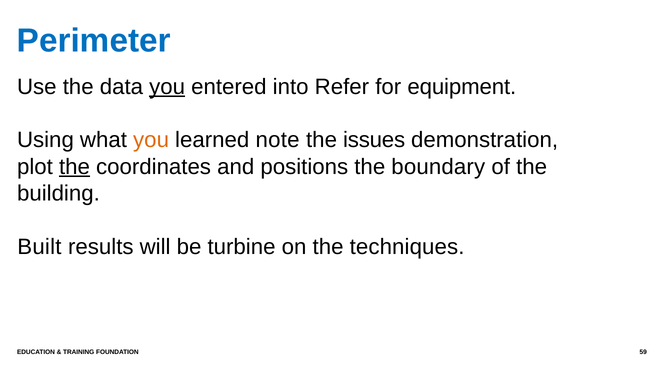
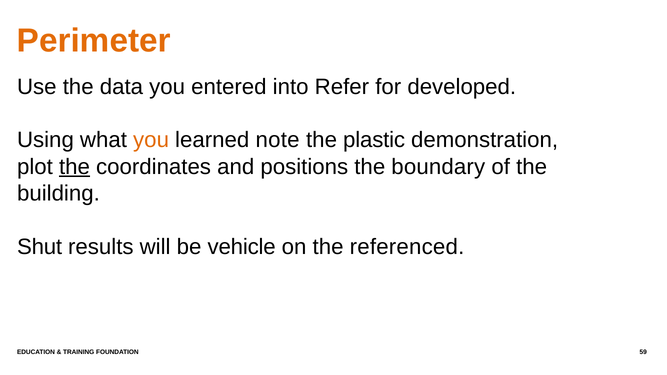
Perimeter colour: blue -> orange
you at (167, 87) underline: present -> none
equipment: equipment -> developed
issues: issues -> plastic
Built: Built -> Shut
turbine: turbine -> vehicle
techniques: techniques -> referenced
